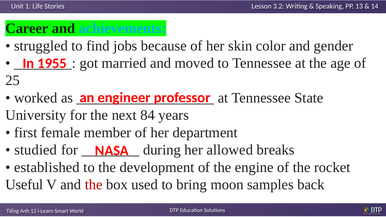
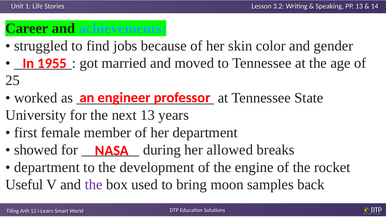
next 84: 84 -> 13
studied: studied -> showed
established at (47, 167): established -> department
the at (94, 185) colour: red -> purple
